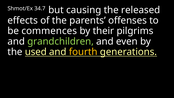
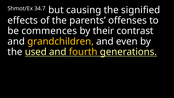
released: released -> signified
pilgrims: pilgrims -> contrast
grandchildren colour: light green -> yellow
